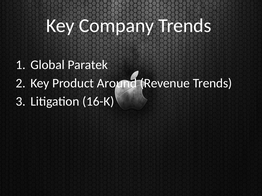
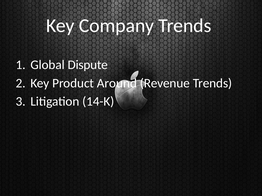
Paratek: Paratek -> Dispute
16-K: 16-K -> 14-K
